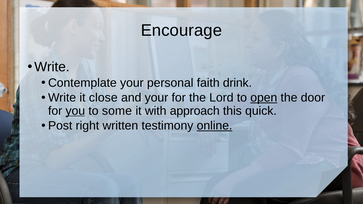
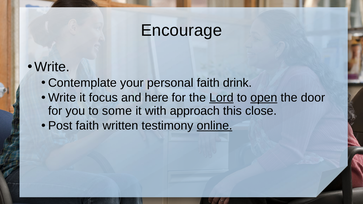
close: close -> focus
and your: your -> here
Lord underline: none -> present
you underline: present -> none
quick: quick -> close
Post right: right -> faith
